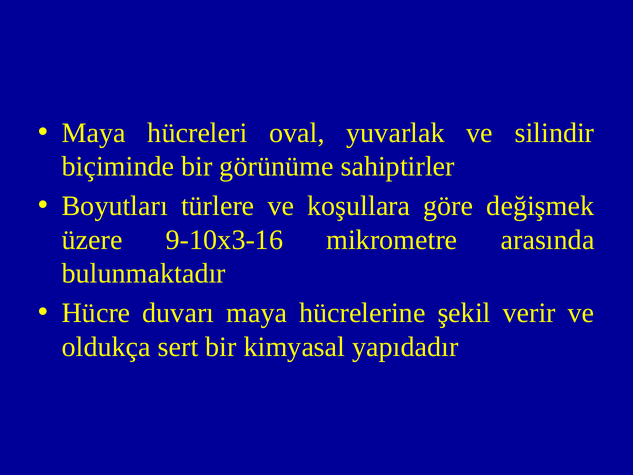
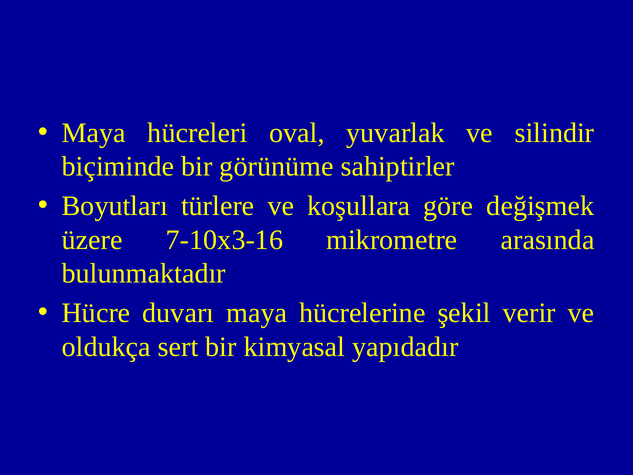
9-10x3-16: 9-10x3-16 -> 7-10x3-16
